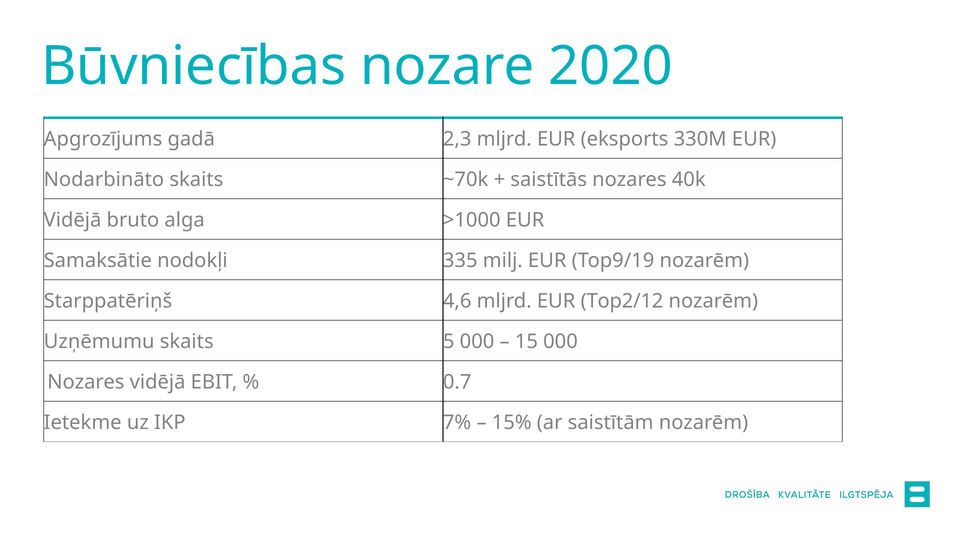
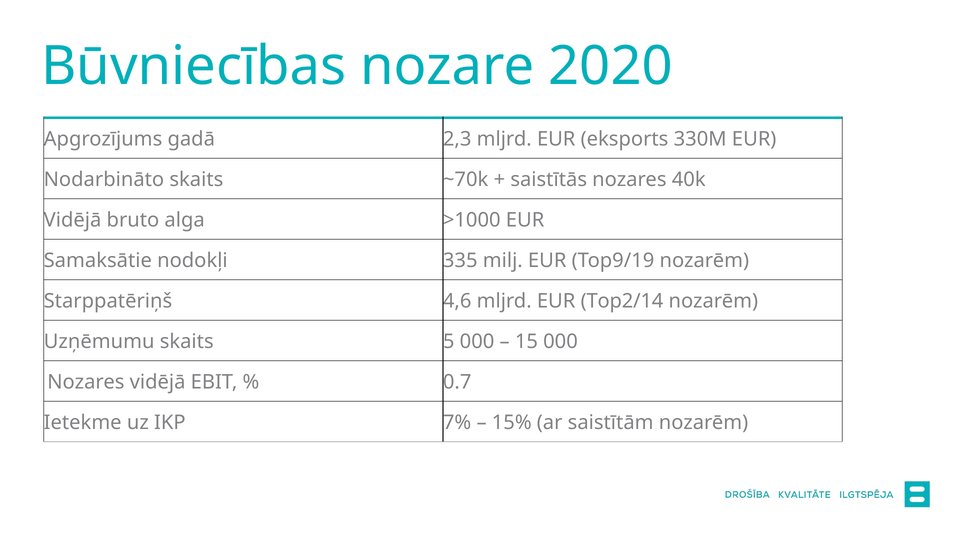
Top2/12: Top2/12 -> Top2/14
